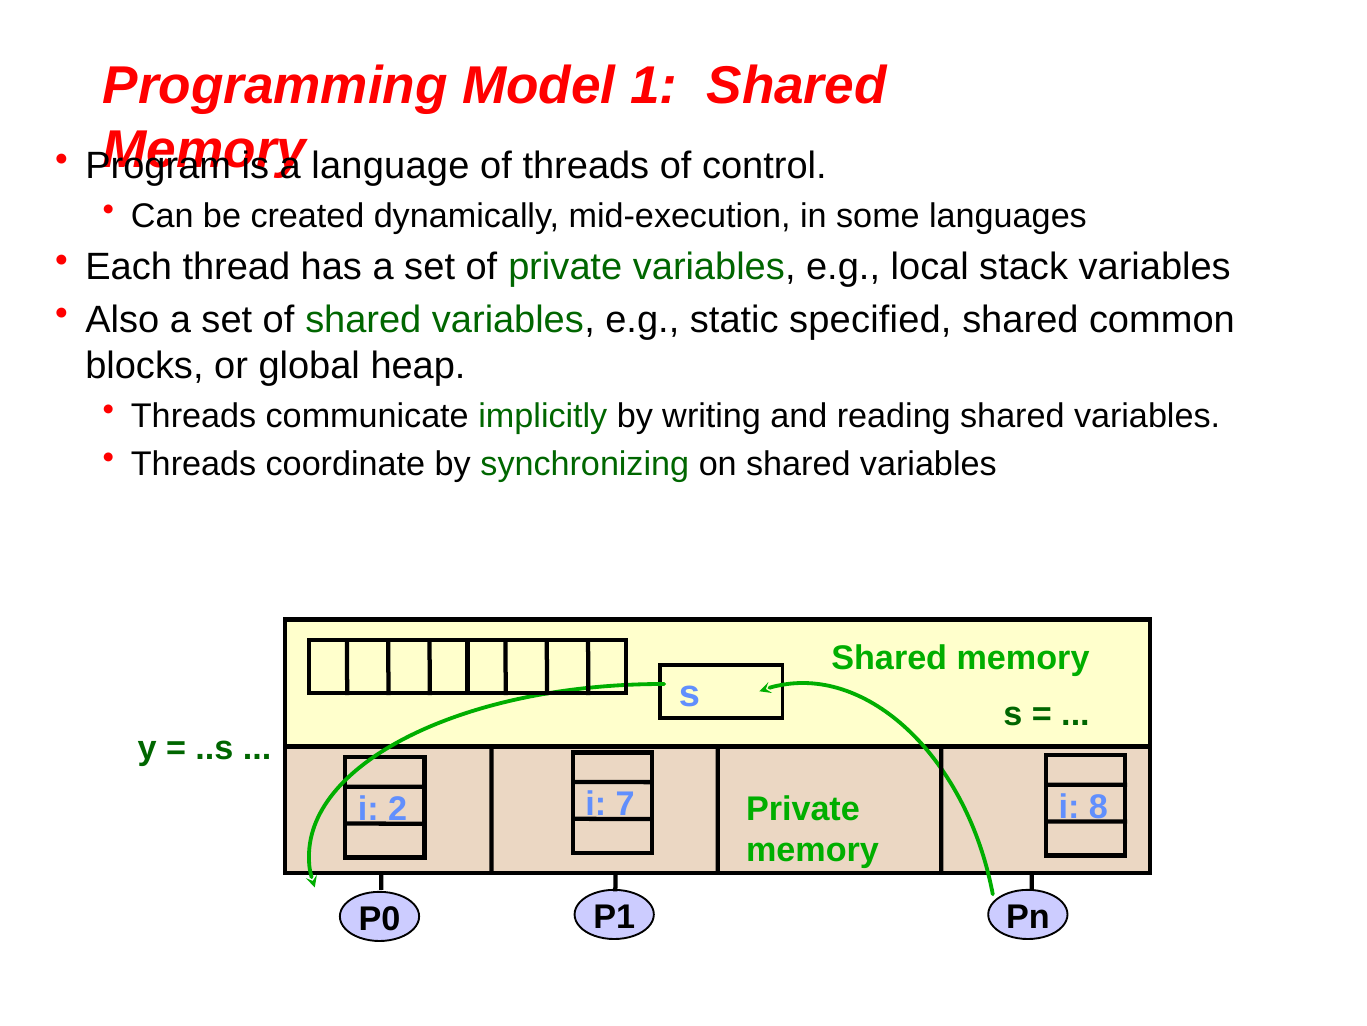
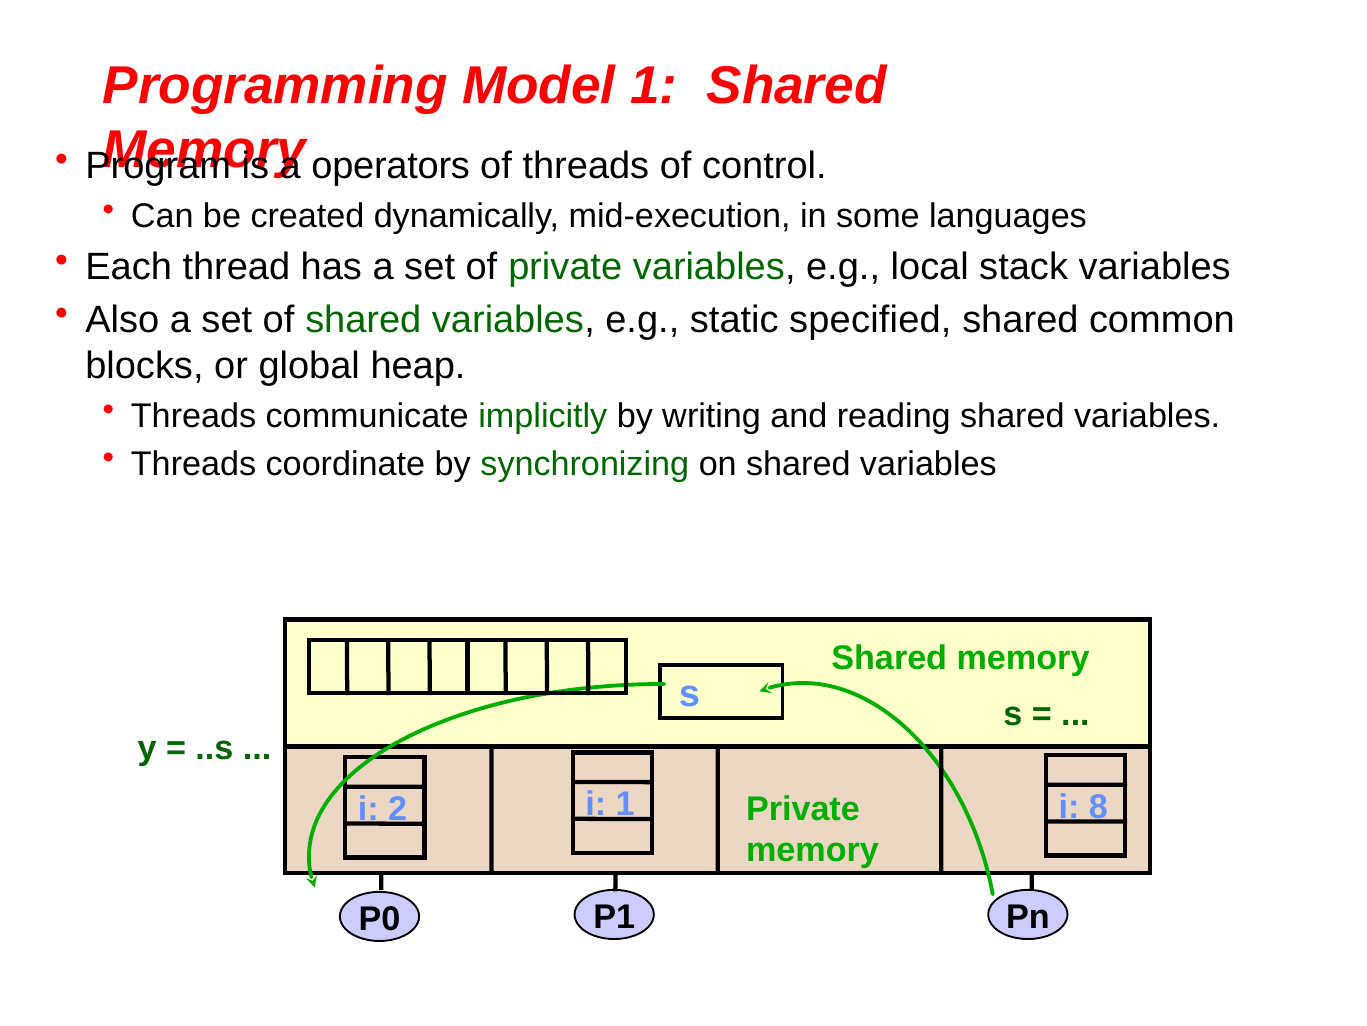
language: language -> operators
i 7: 7 -> 1
